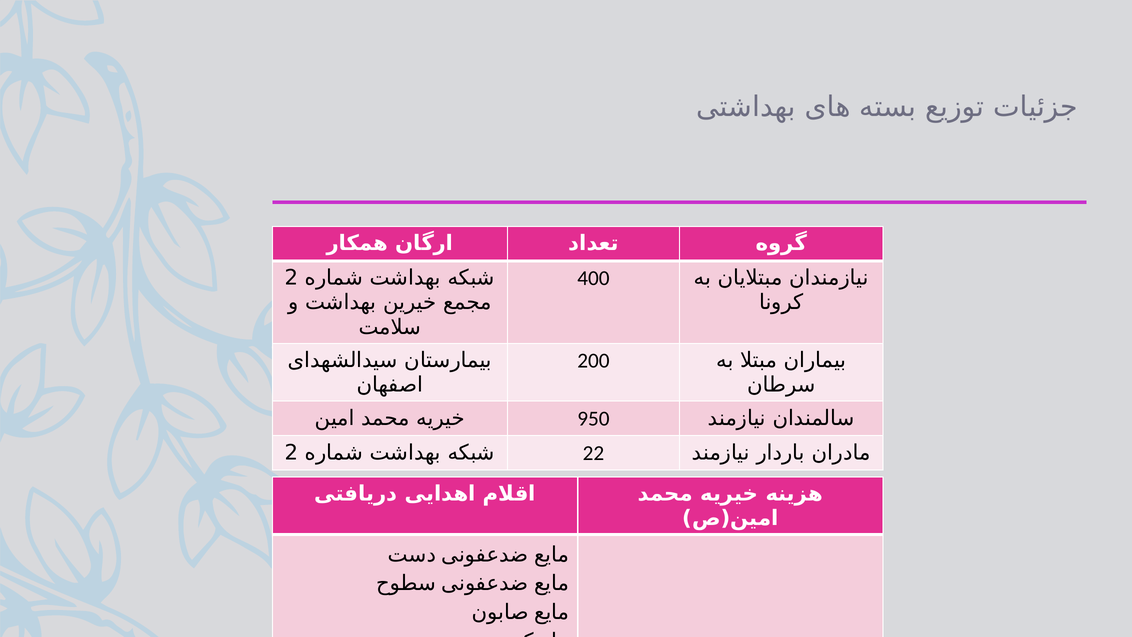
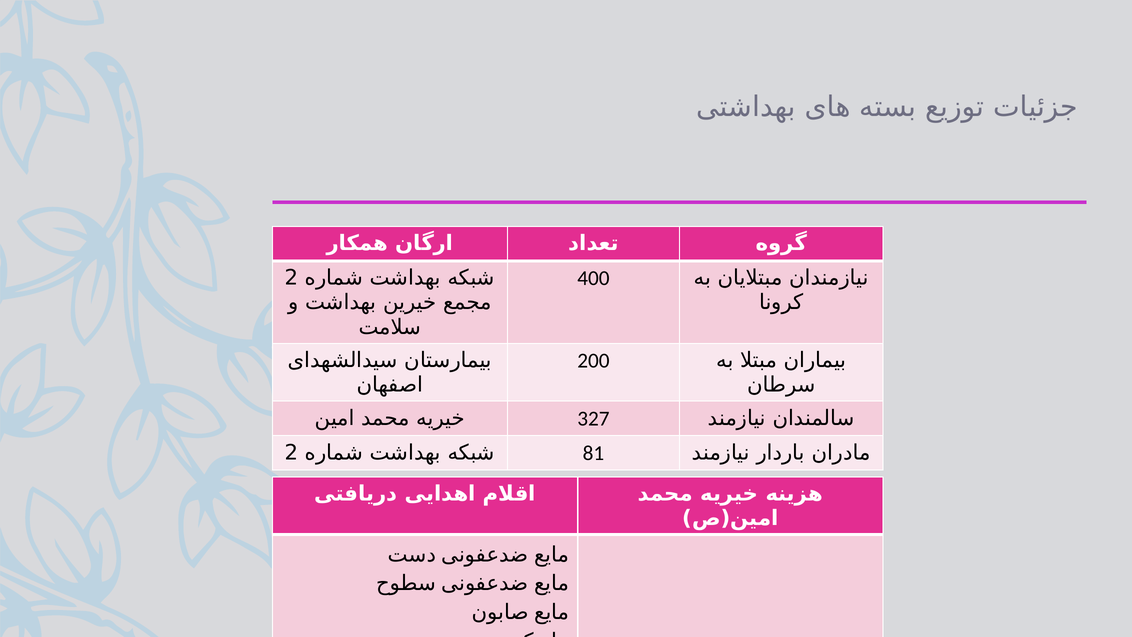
950: 950 -> 327
22: 22 -> 81
